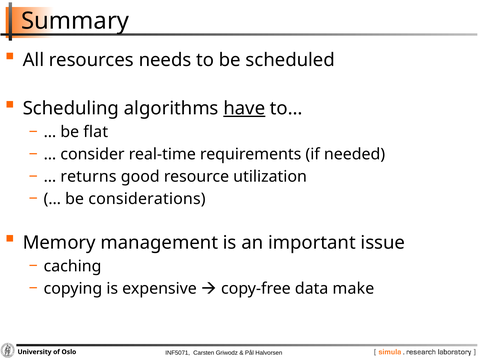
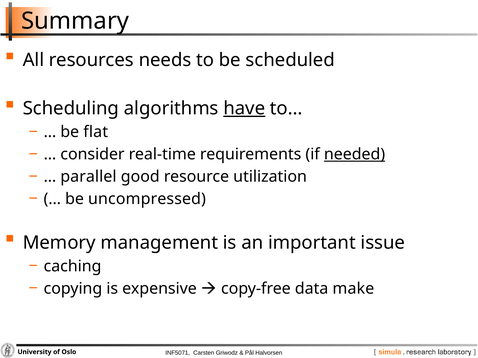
needed underline: none -> present
returns: returns -> parallel
considerations: considerations -> uncompressed
